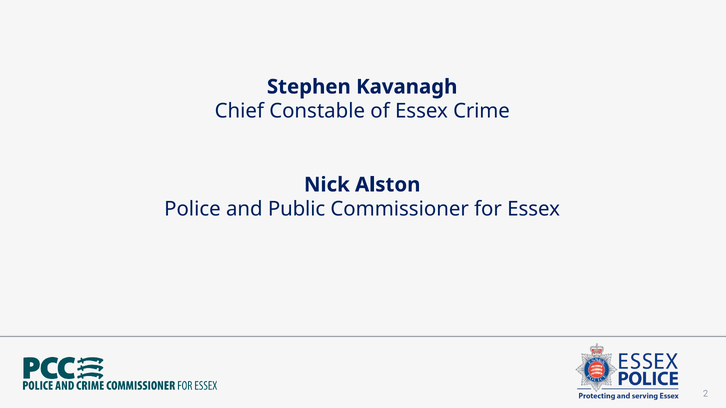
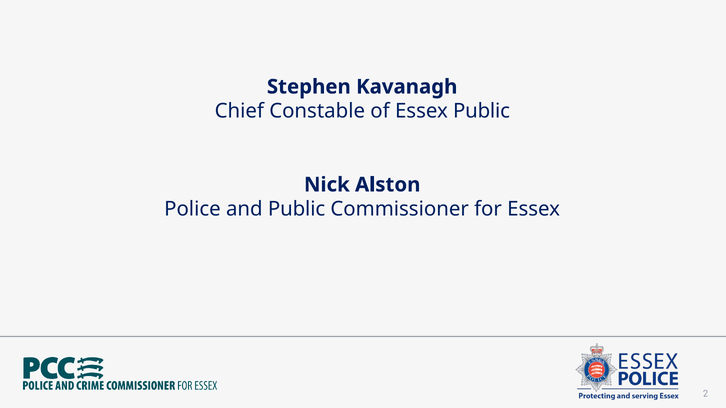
Essex Crime: Crime -> Public
